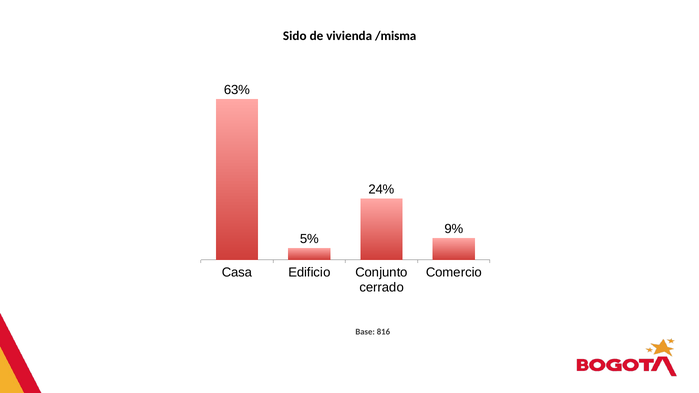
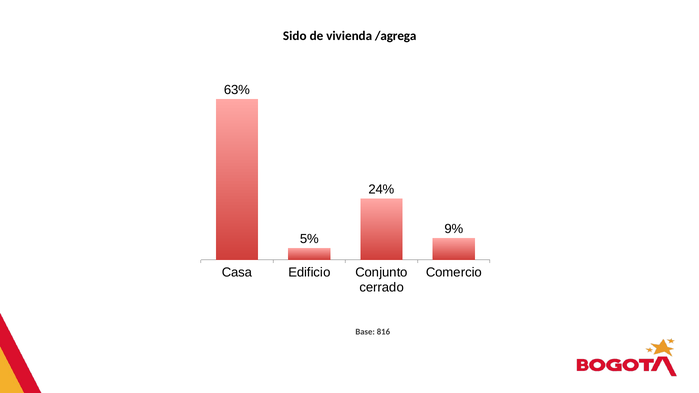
/misma: /misma -> /agrega
